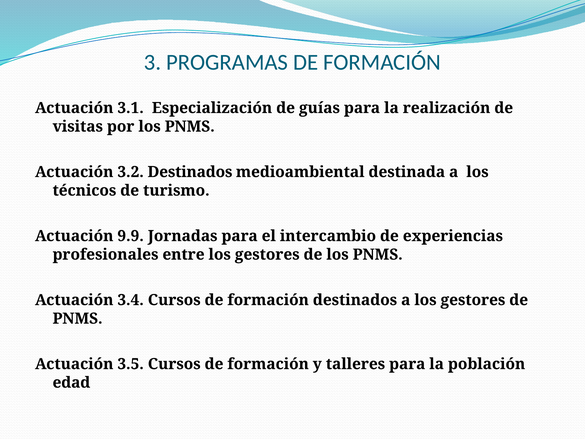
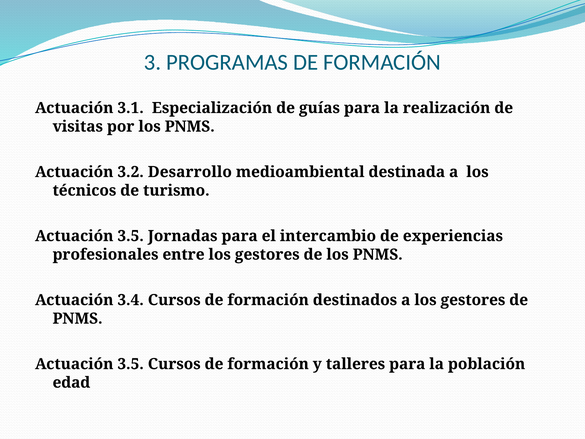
3.2 Destinados: Destinados -> Desarrollo
9.9 at (131, 236): 9.9 -> 3.5
